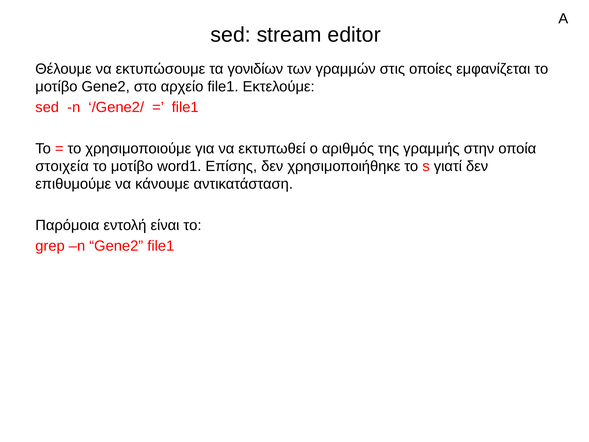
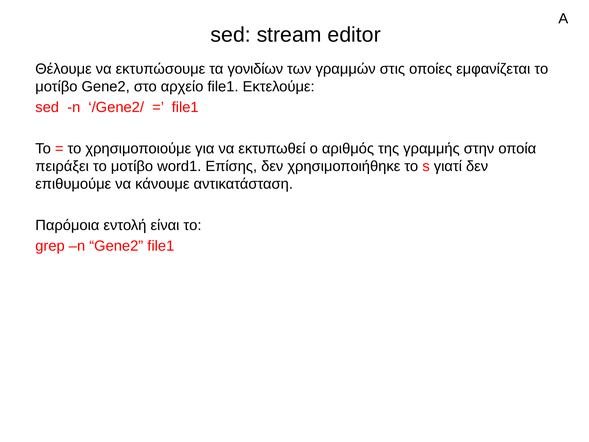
στοιχεία: στοιχεία -> πειράξει
